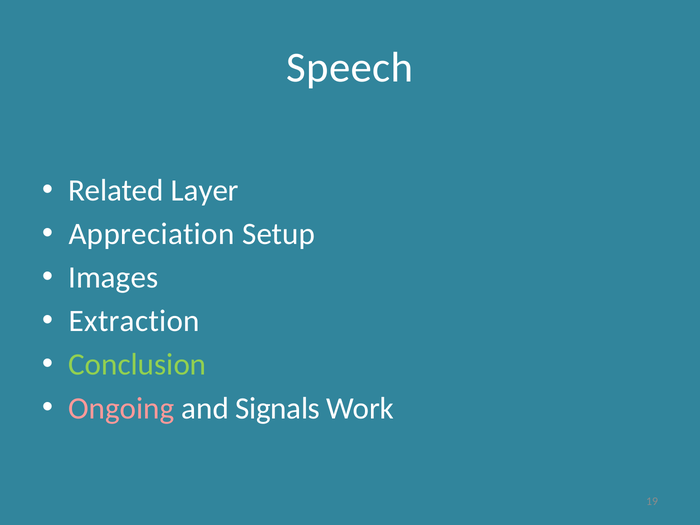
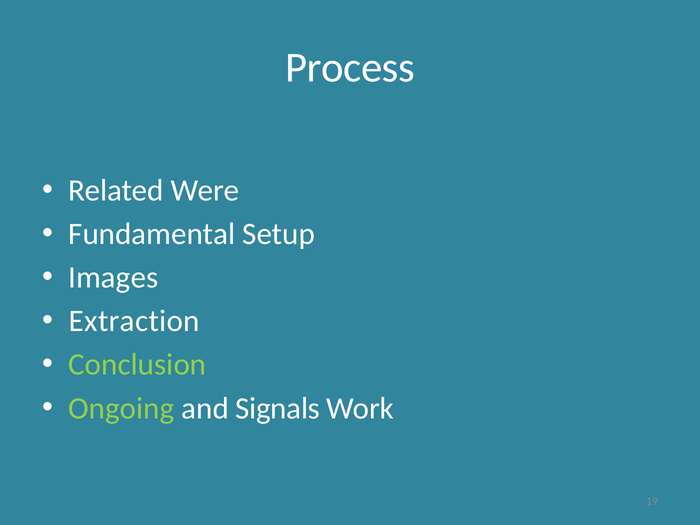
Speech: Speech -> Process
Layer: Layer -> Were
Appreciation: Appreciation -> Fundamental
Ongoing colour: pink -> light green
